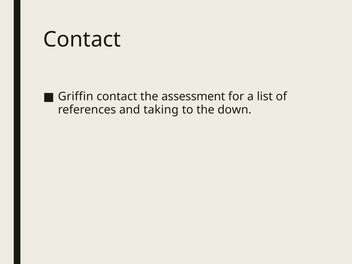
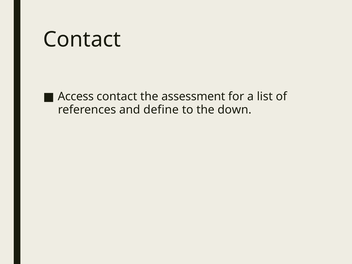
Griffin: Griffin -> Access
taking: taking -> define
